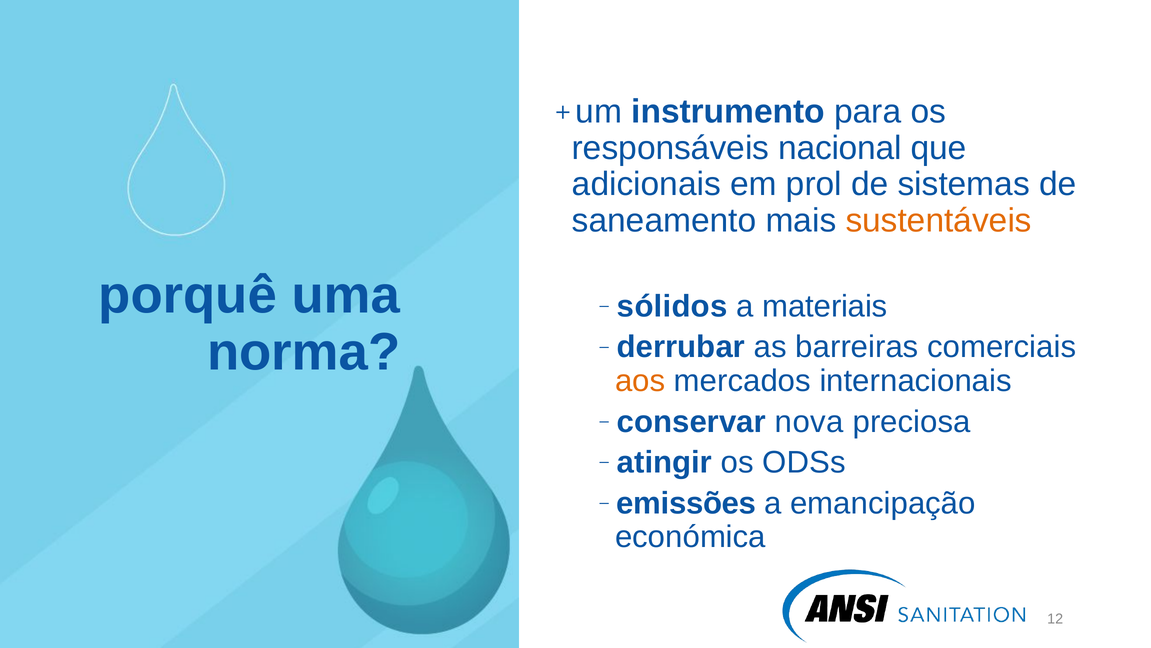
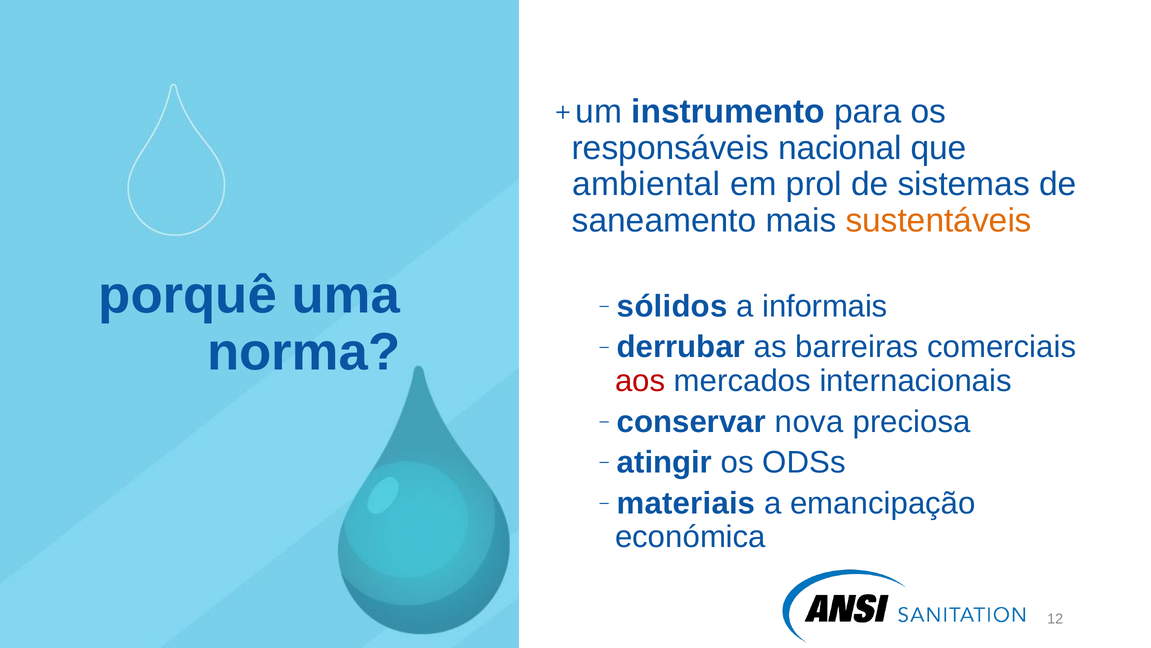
adicionais: adicionais -> ambiental
materiais: materiais -> informais
aos colour: orange -> red
emissões: emissões -> materiais
